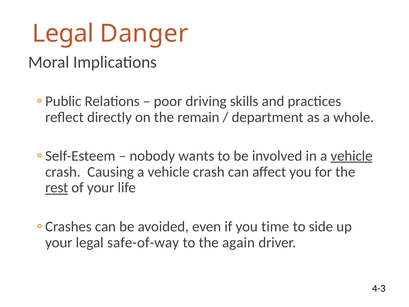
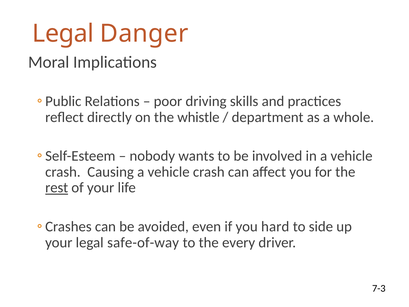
remain: remain -> whistle
vehicle at (352, 156) underline: present -> none
time: time -> hard
again: again -> every
4-3: 4-3 -> 7-3
